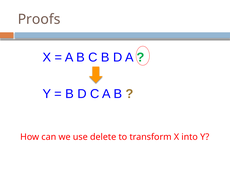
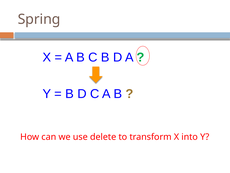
Proofs: Proofs -> Spring
